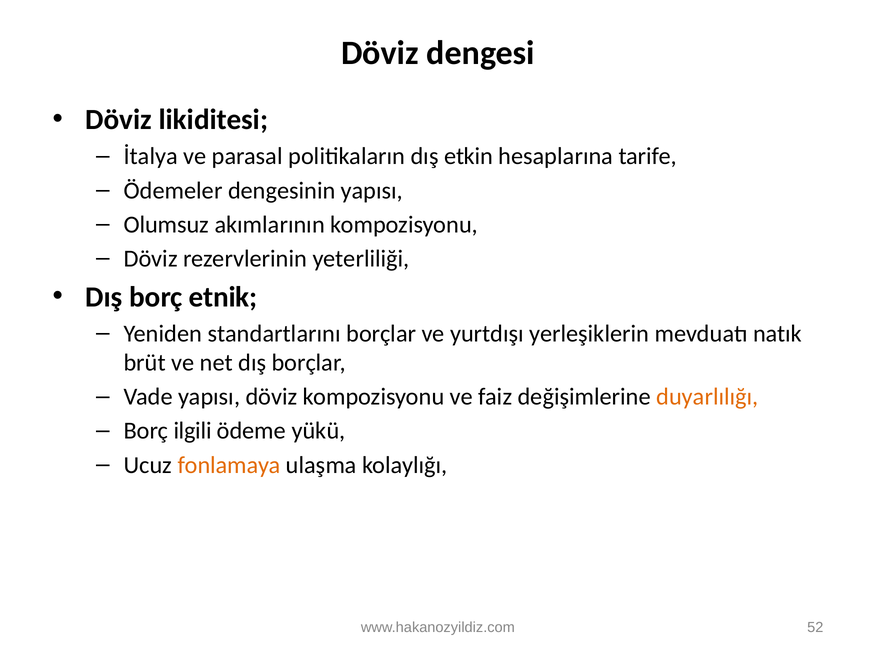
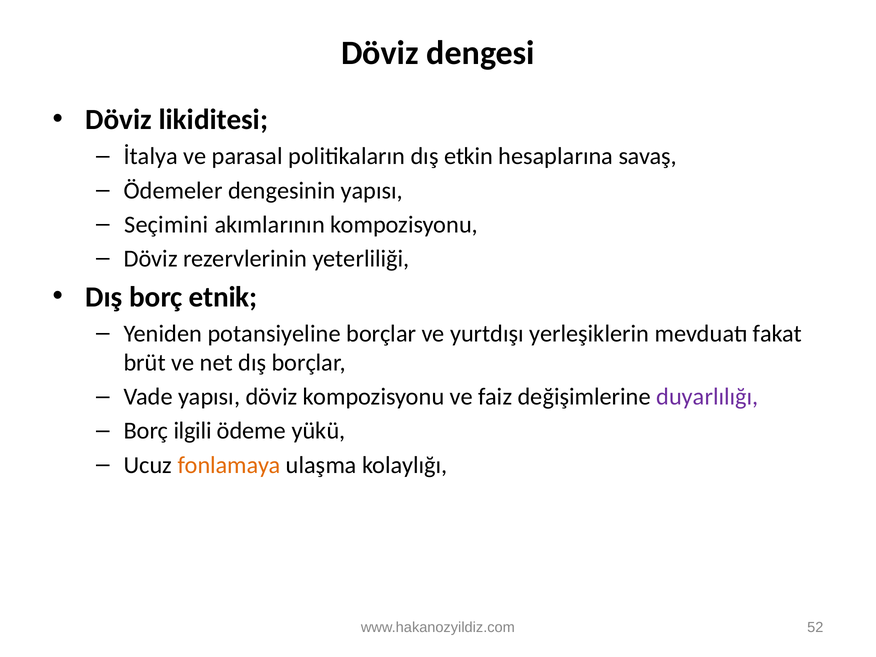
tarife: tarife -> savaş
Olumsuz: Olumsuz -> Seçimini
standartlarını: standartlarını -> potansiyeline
natık: natık -> fakat
duyarlılığı colour: orange -> purple
